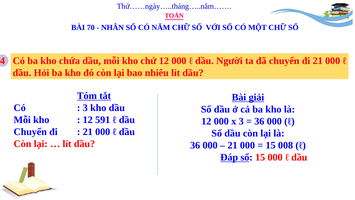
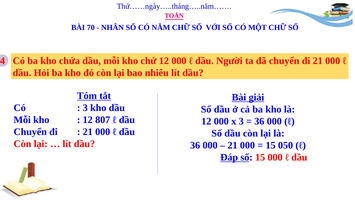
591: 591 -> 807
008: 008 -> 050
